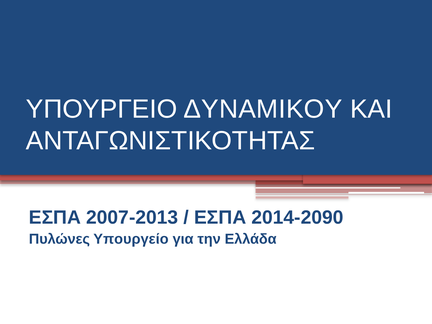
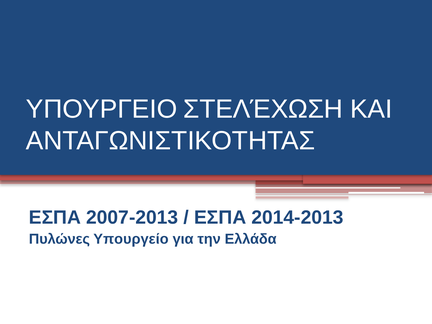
ΔΥΝΑΜΙΚΟΥ: ΔΥΝΑΜΙΚΟΥ -> ΣΤΕΛΈΧΩΣΗ
2014-2090: 2014-2090 -> 2014-2013
